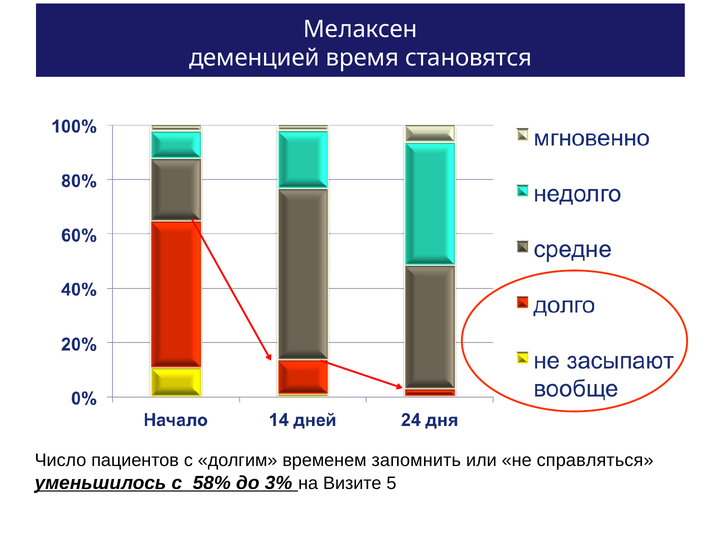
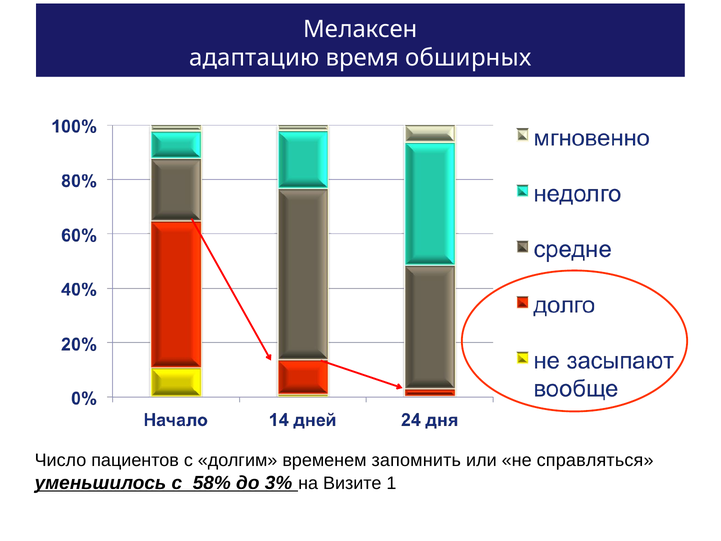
деменцией: деменцией -> адаптацию
становятся: становятся -> обширных
5: 5 -> 1
